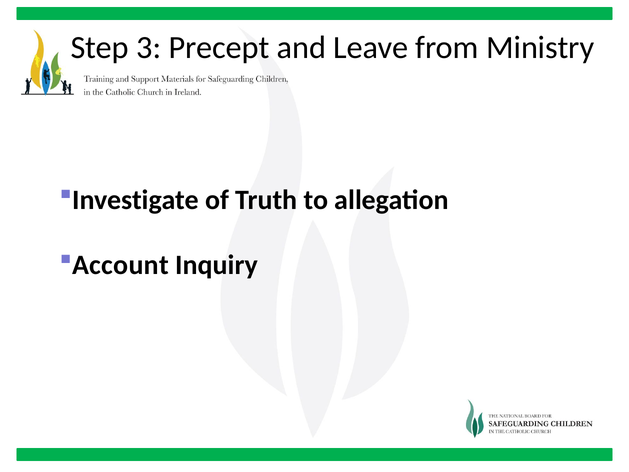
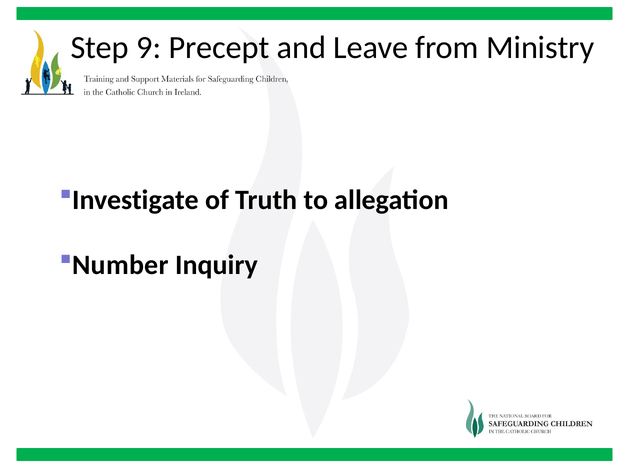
3: 3 -> 9
Account: Account -> Number
